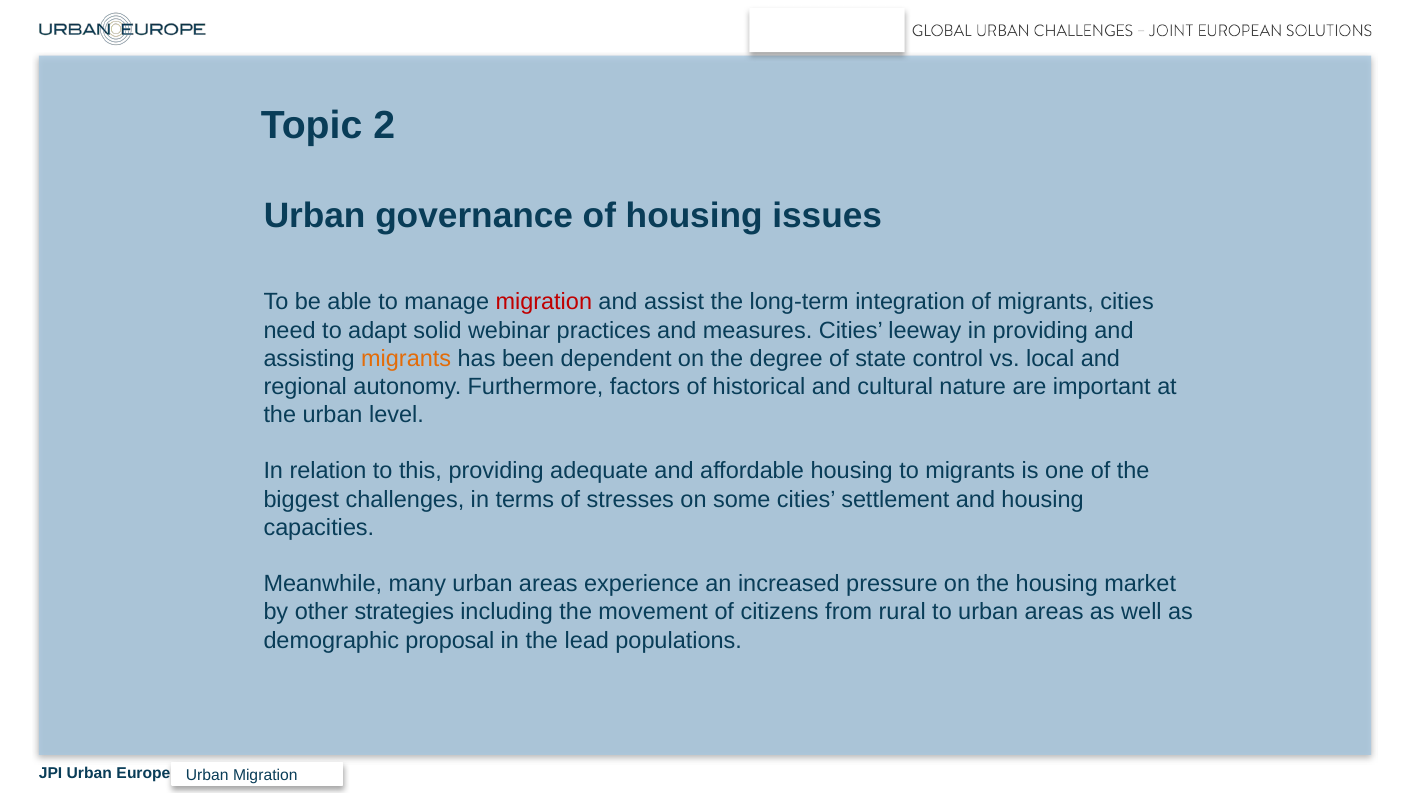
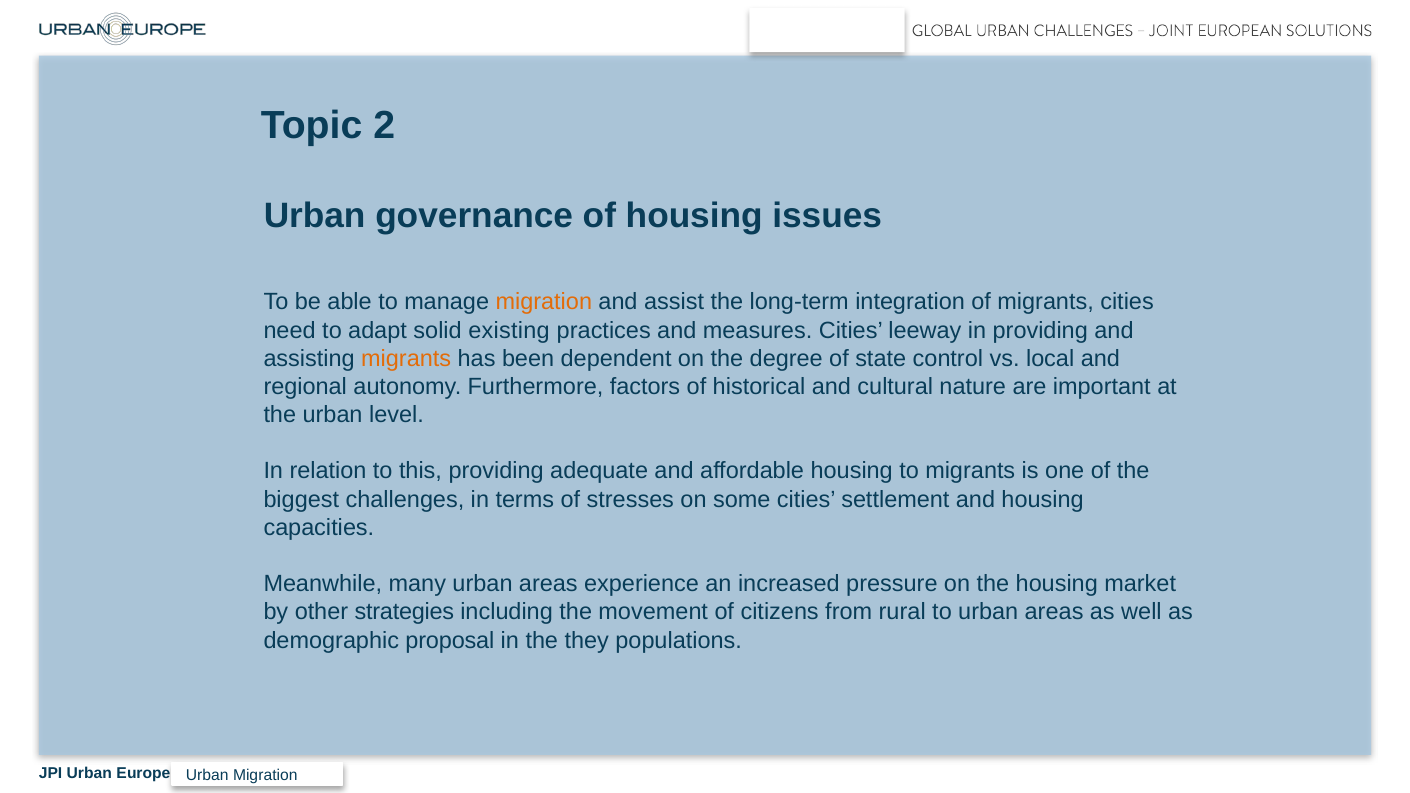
migration at (544, 302) colour: red -> orange
webinar: webinar -> existing
lead: lead -> they
